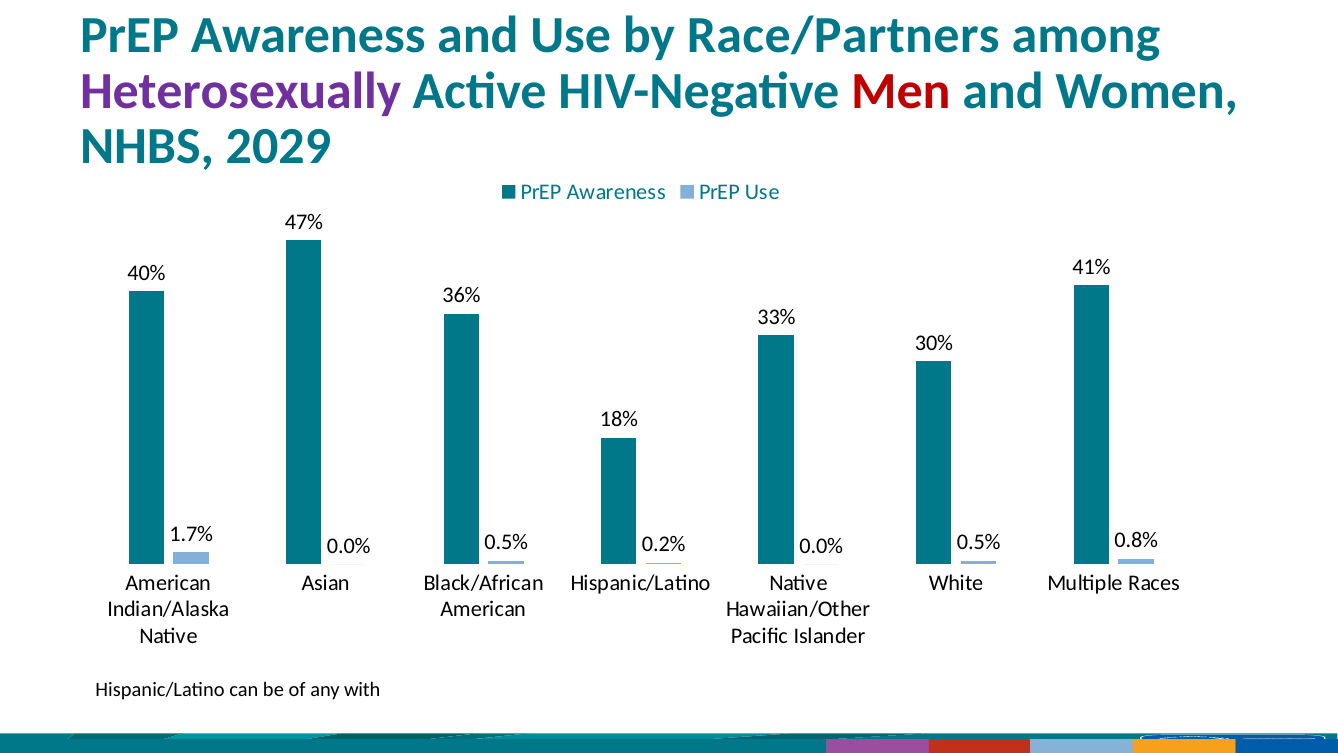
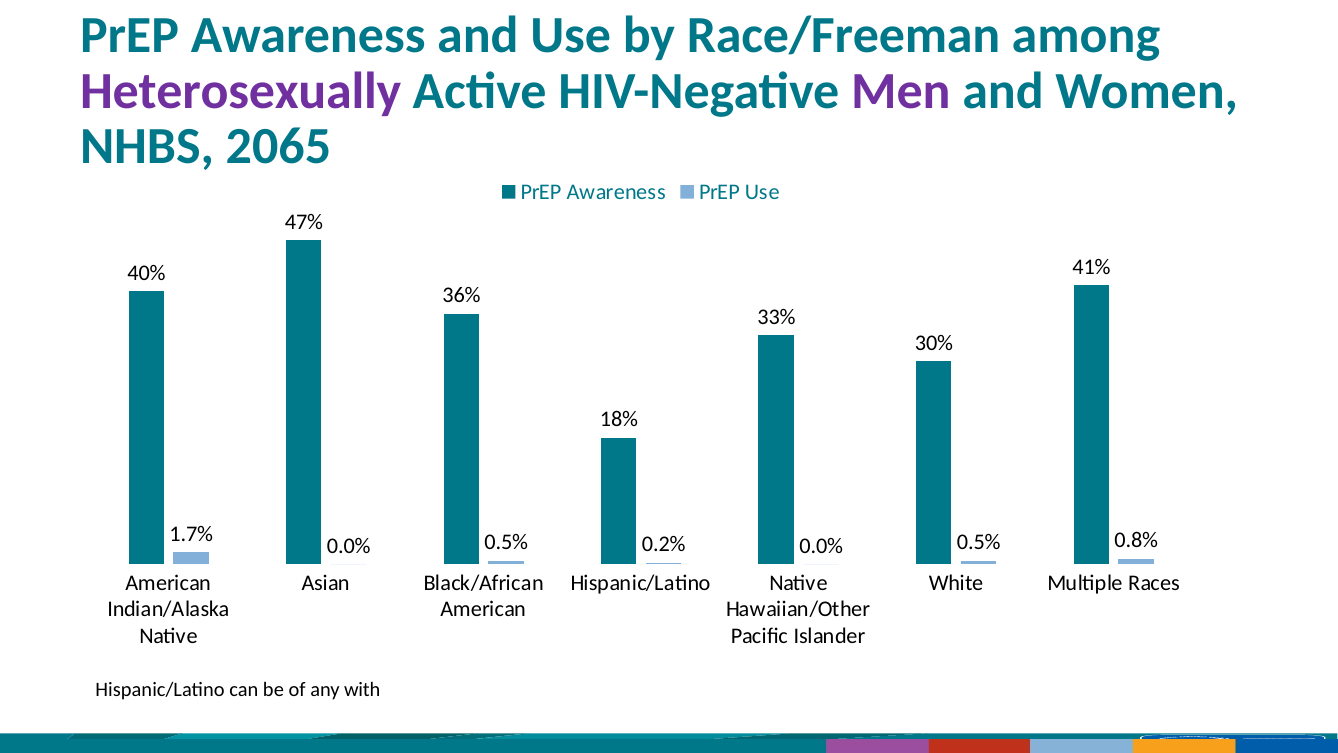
Race/Partners: Race/Partners -> Race/Freeman
Men colour: red -> purple
2029: 2029 -> 2065
